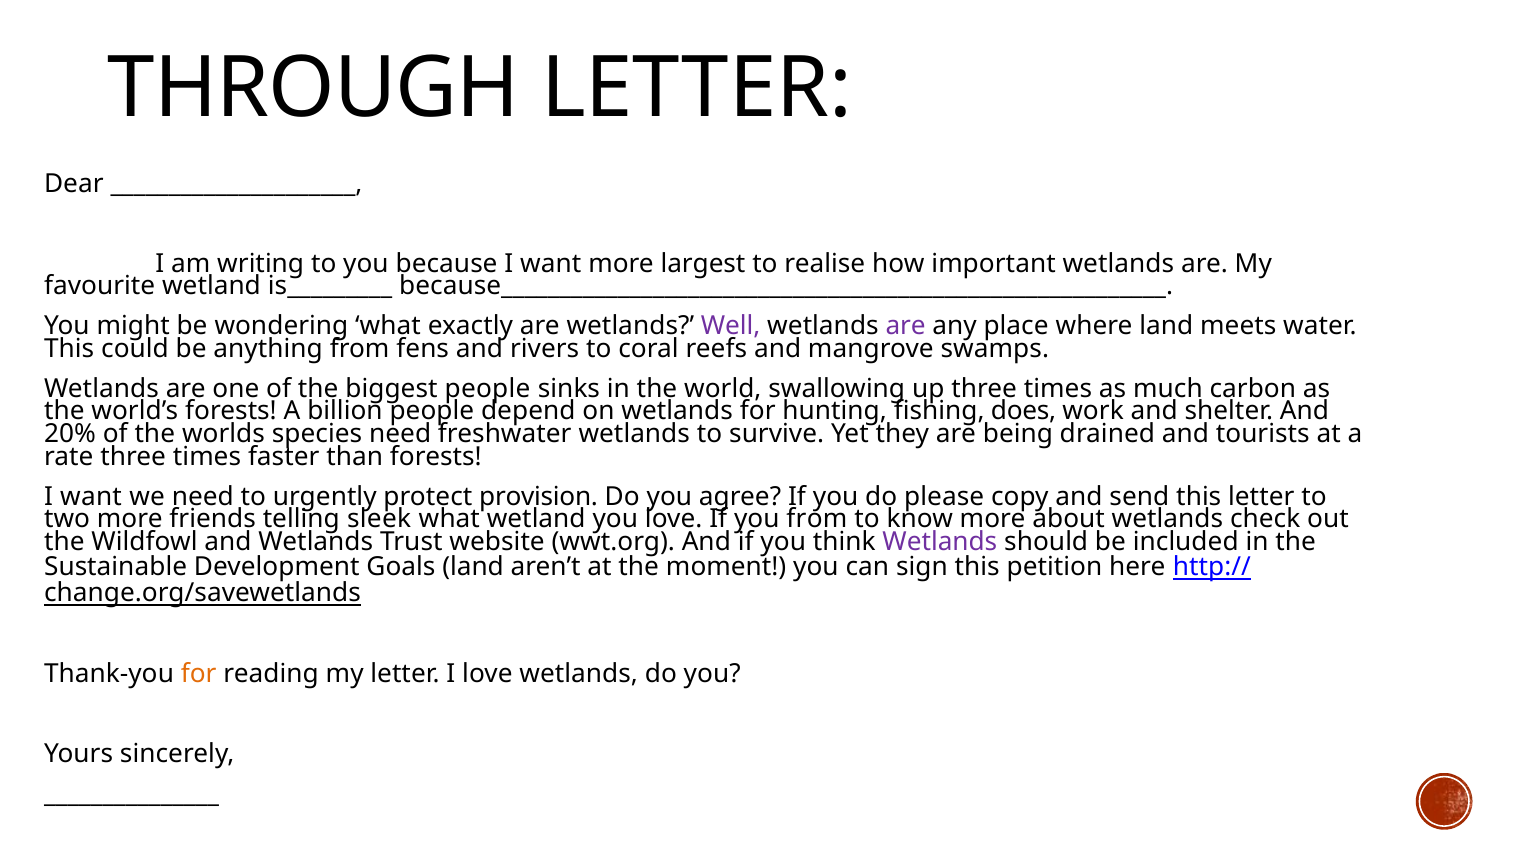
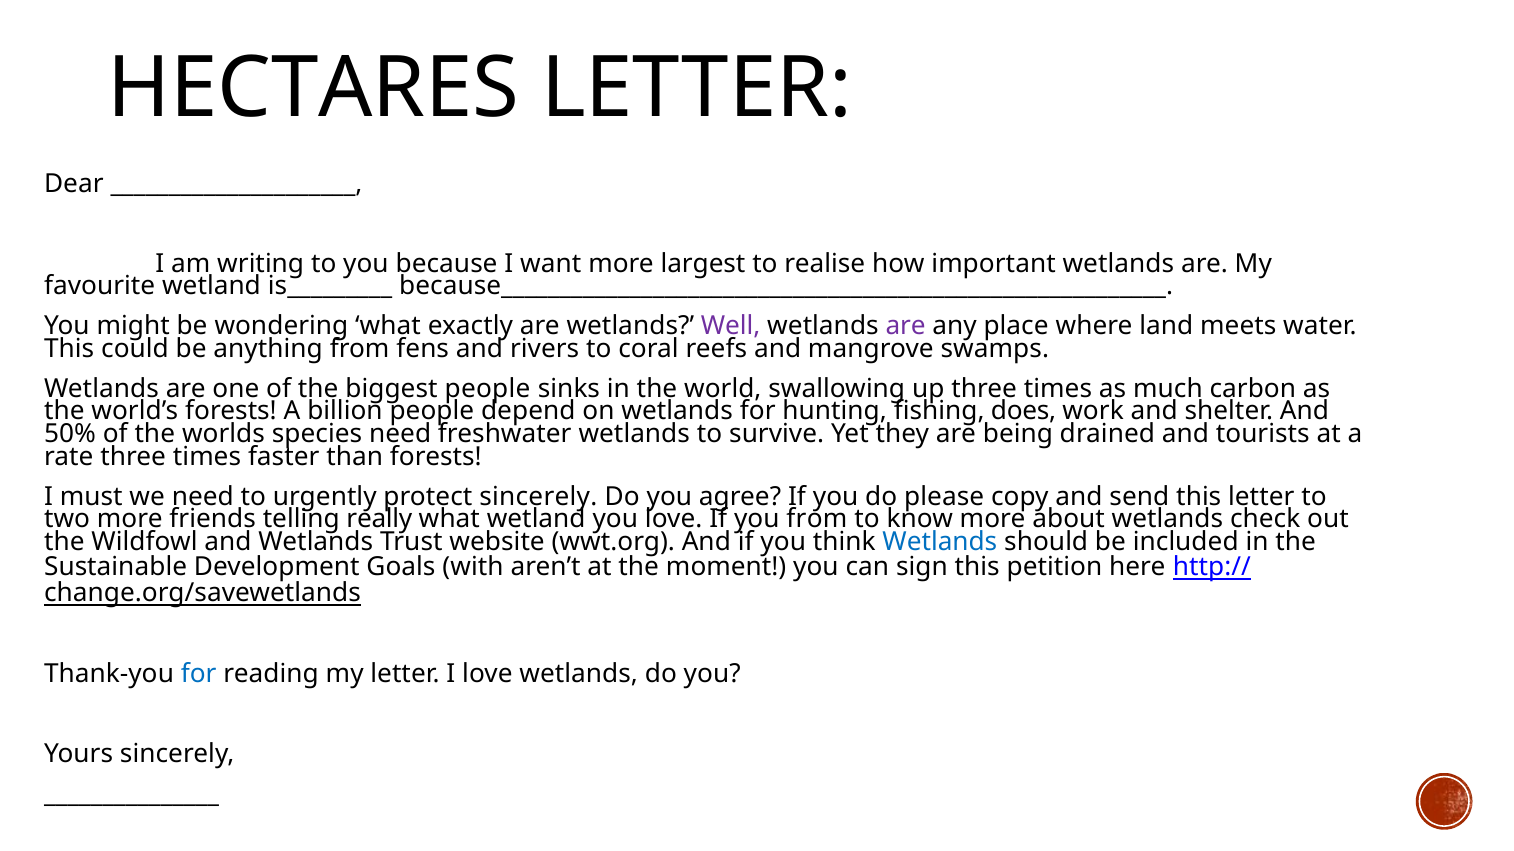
THROUGH: THROUGH -> HECTARES
20%: 20% -> 50%
want at (91, 497): want -> must
protect provision: provision -> sincerely
sleek: sleek -> really
Wetlands at (940, 542) colour: purple -> blue
Goals land: land -> with
for at (199, 674) colour: orange -> blue
